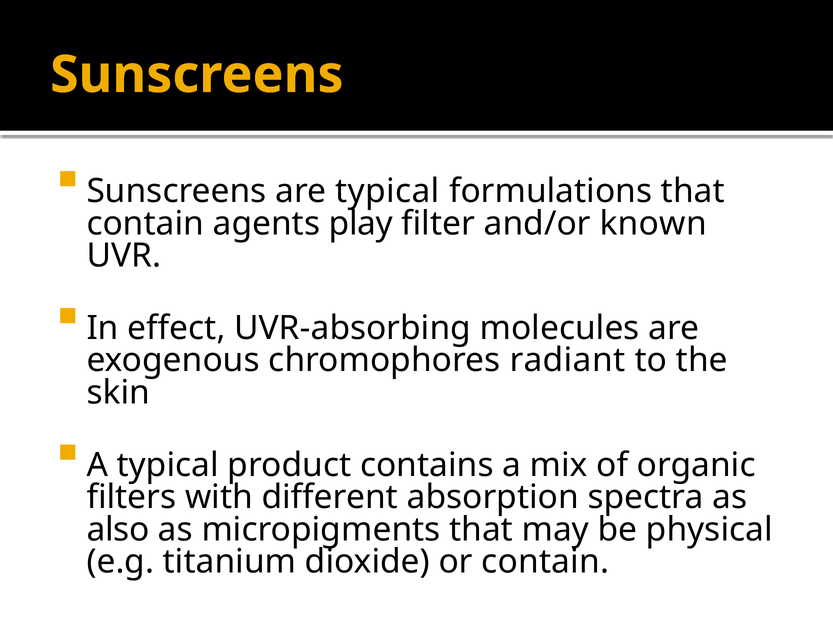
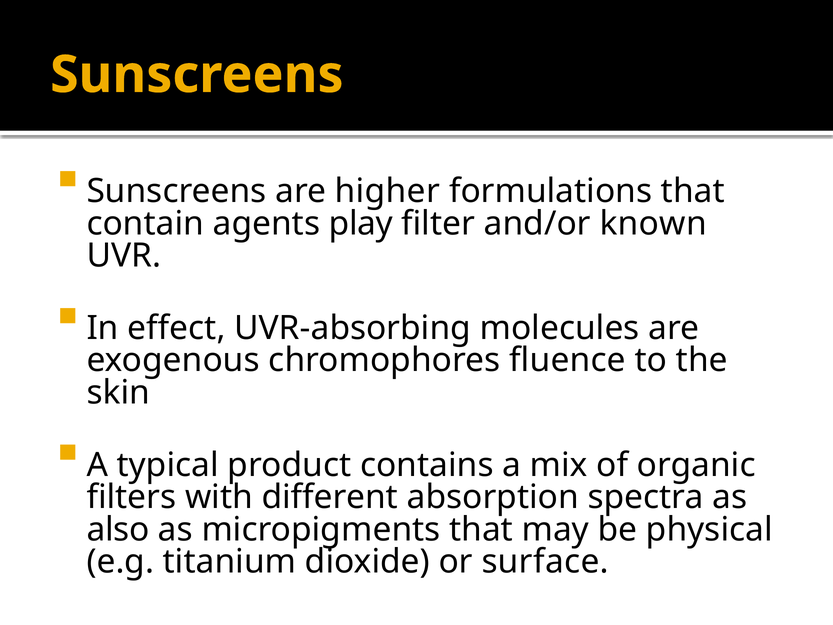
are typical: typical -> higher
radiant: radiant -> fluence
or contain: contain -> surface
